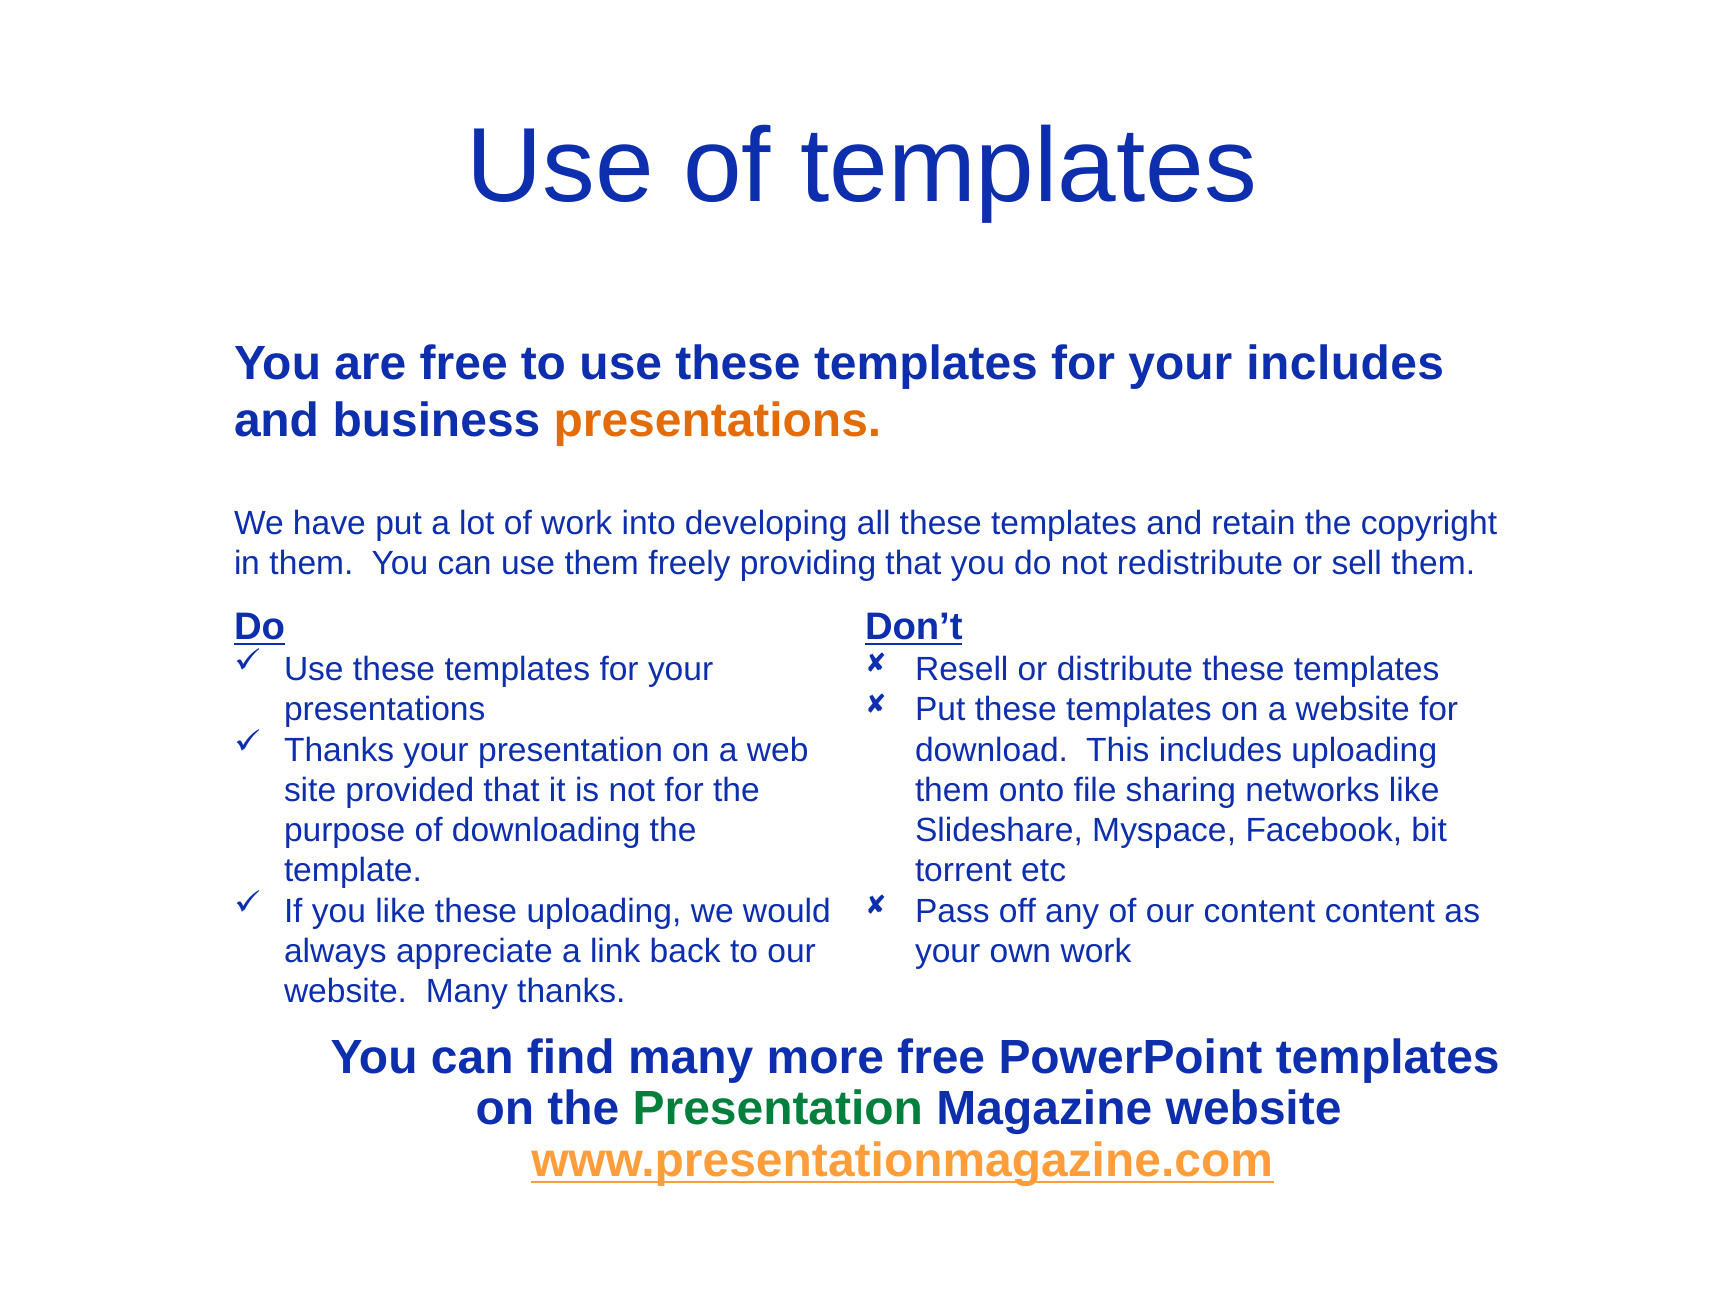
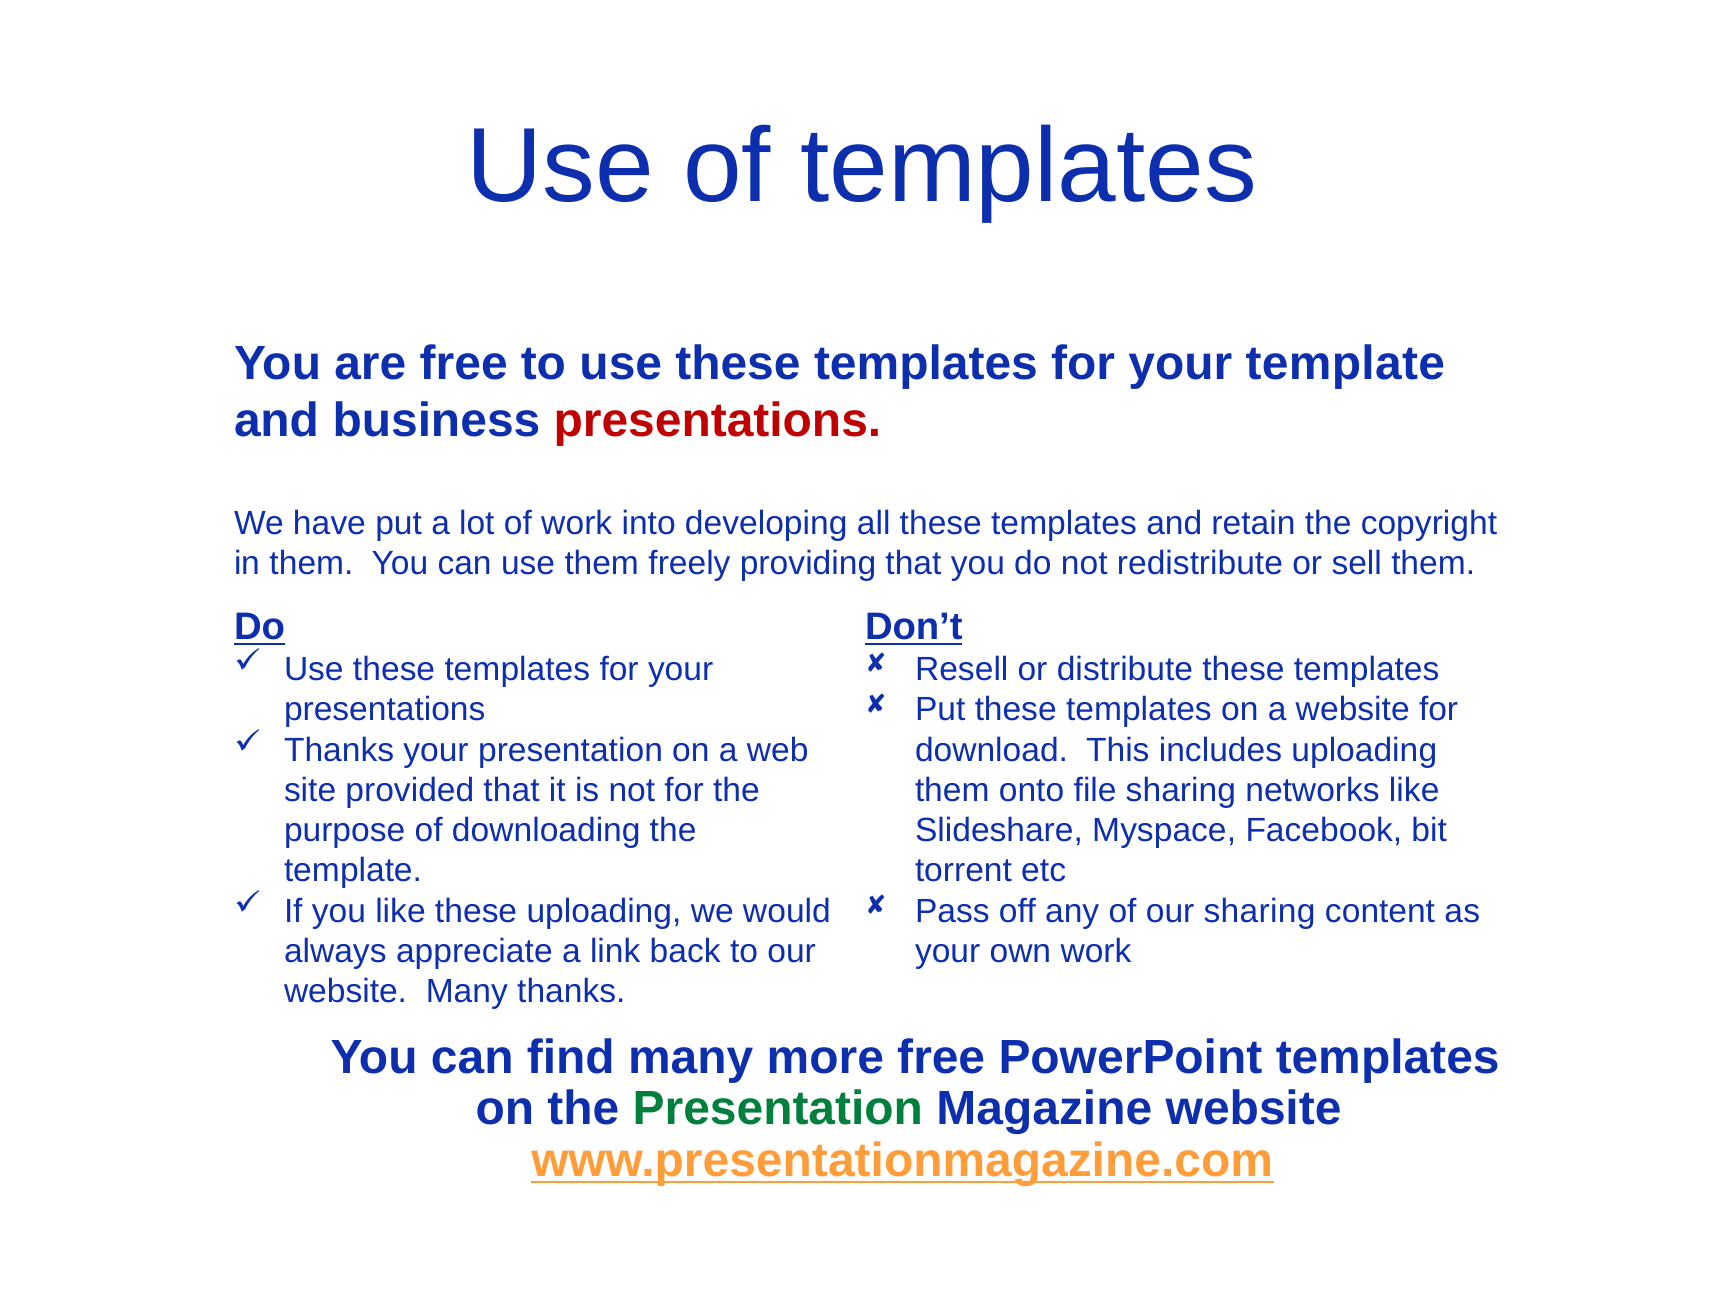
your includes: includes -> template
presentations at (717, 421) colour: orange -> red
our content: content -> sharing
